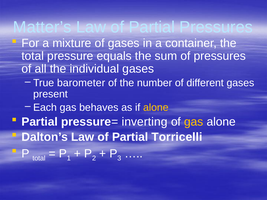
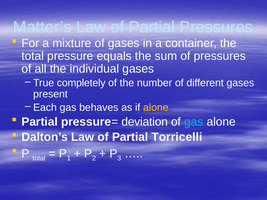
barometer: barometer -> completely
inverting: inverting -> deviation
gas at (194, 122) colour: yellow -> light blue
